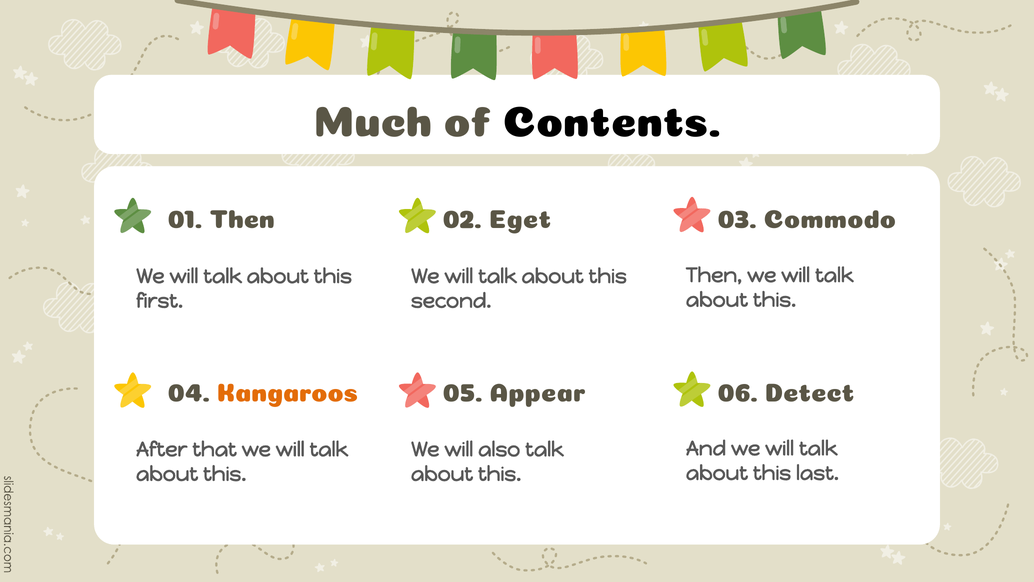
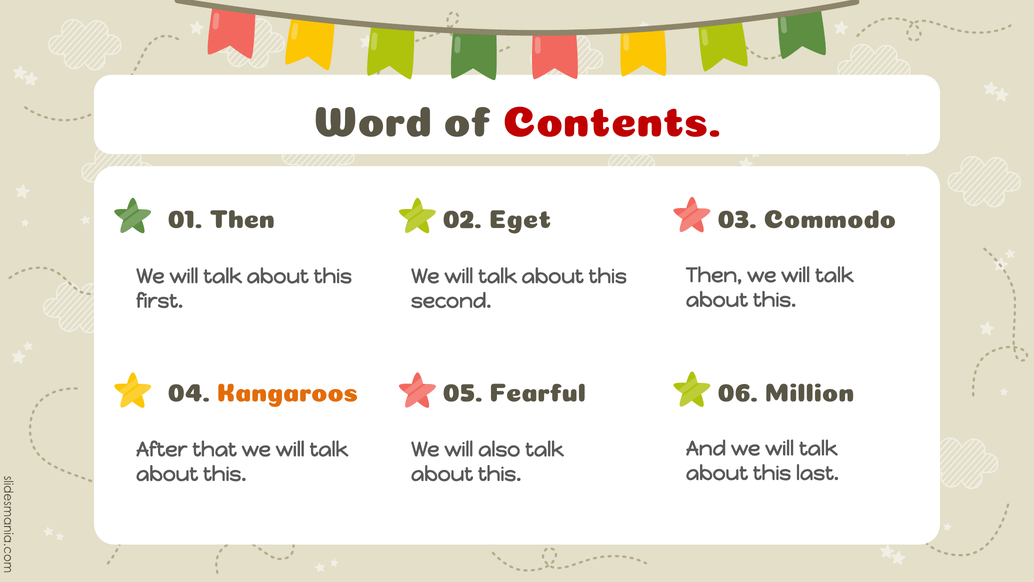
Much: Much -> Word
Contents colour: black -> red
Appear: Appear -> Fearful
Detect: Detect -> Million
